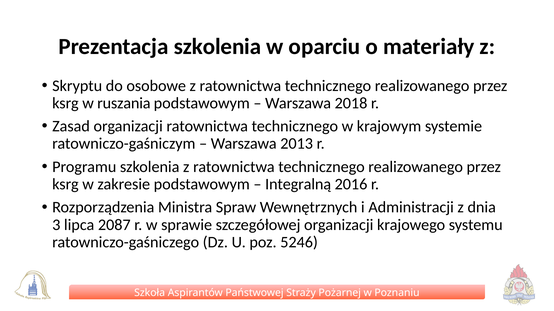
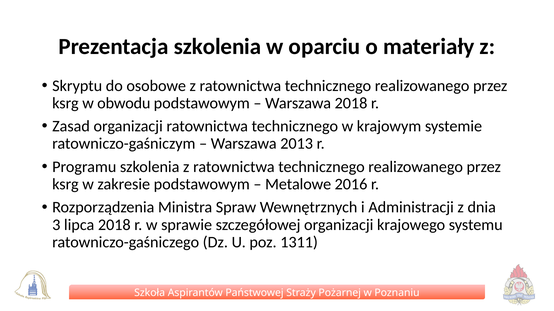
ruszania: ruszania -> obwodu
Integralną: Integralną -> Metalowe
lipca 2087: 2087 -> 2018
5246: 5246 -> 1311
